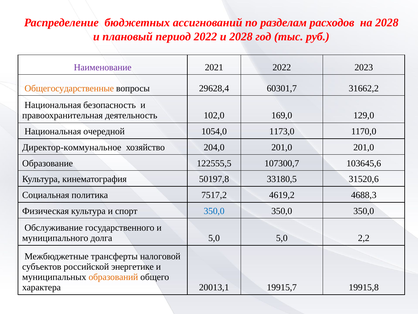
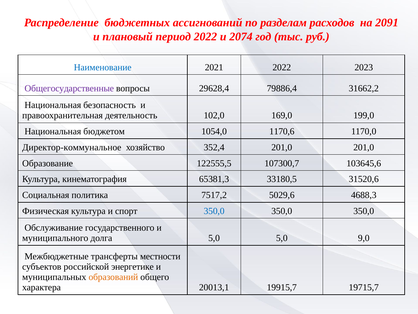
на 2028: 2028 -> 2091
и 2028: 2028 -> 2074
Наименование colour: purple -> blue
Общегосударственные colour: orange -> purple
60301,7: 60301,7 -> 79886,4
129,0: 129,0 -> 199,0
очередной: очередной -> бюджетом
1173,0: 1173,0 -> 1170,6
204,0: 204,0 -> 352,4
50197,8: 50197,8 -> 65381,3
4619,2: 4619,2 -> 5029,6
2,2: 2,2 -> 9,0
налоговой: налоговой -> местности
19915,8: 19915,8 -> 19715,7
